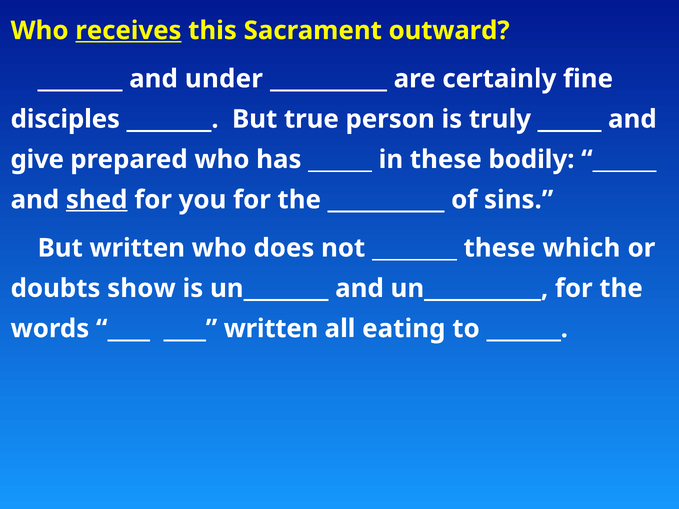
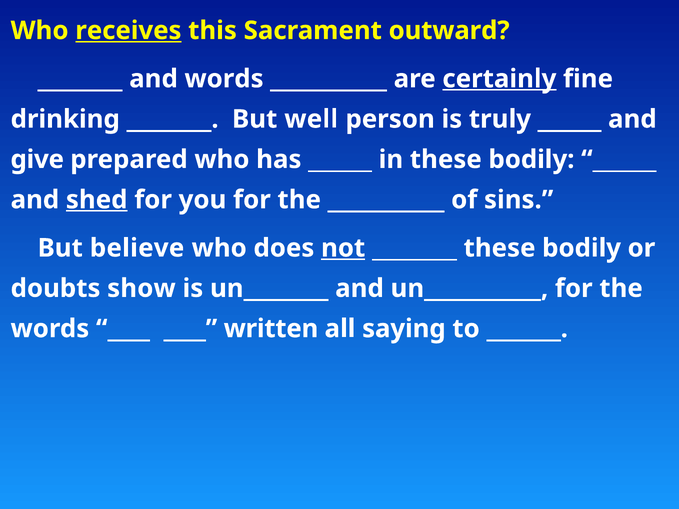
and under: under -> words
certainly underline: none -> present
disciples: disciples -> drinking
true: true -> well
But written: written -> believe
not underline: none -> present
which at (581, 248): which -> bodily
eating: eating -> saying
